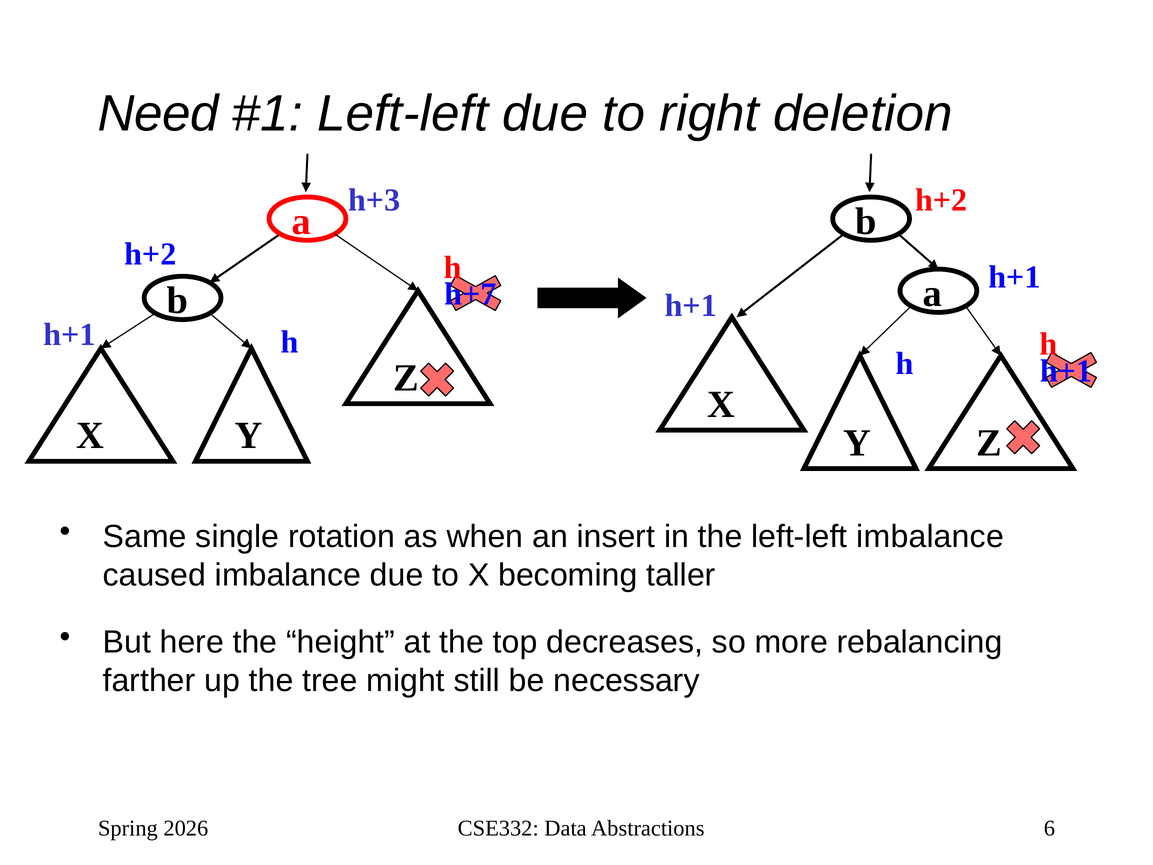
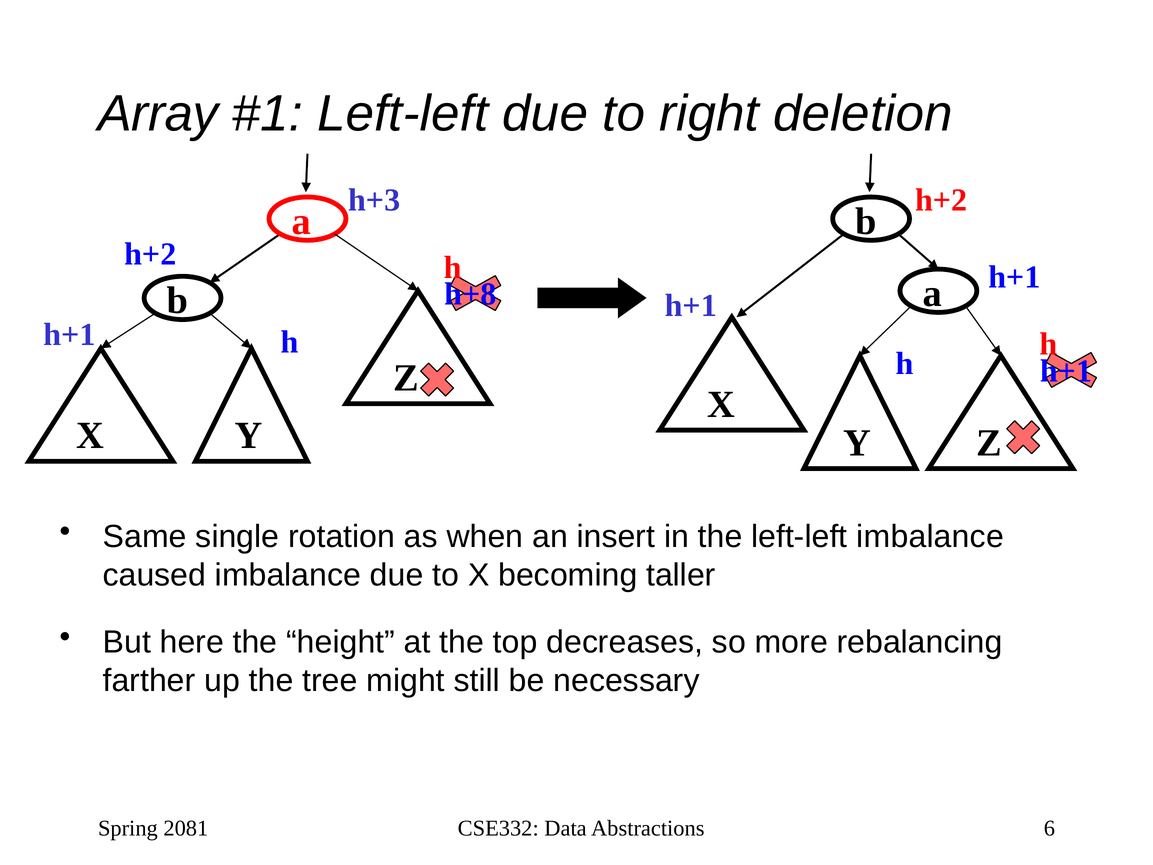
Need: Need -> Array
h+7: h+7 -> h+8
2026: 2026 -> 2081
